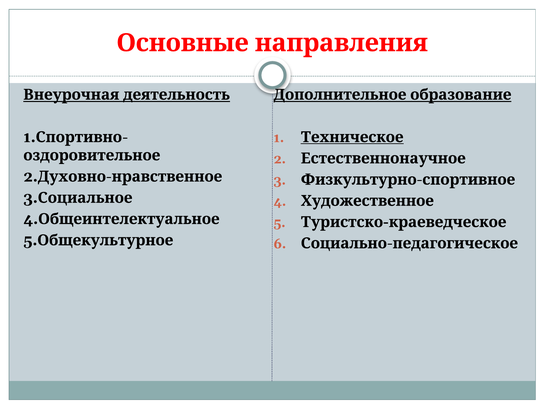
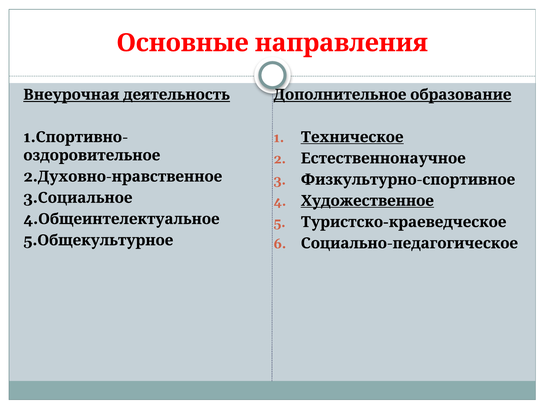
Художественное underline: none -> present
